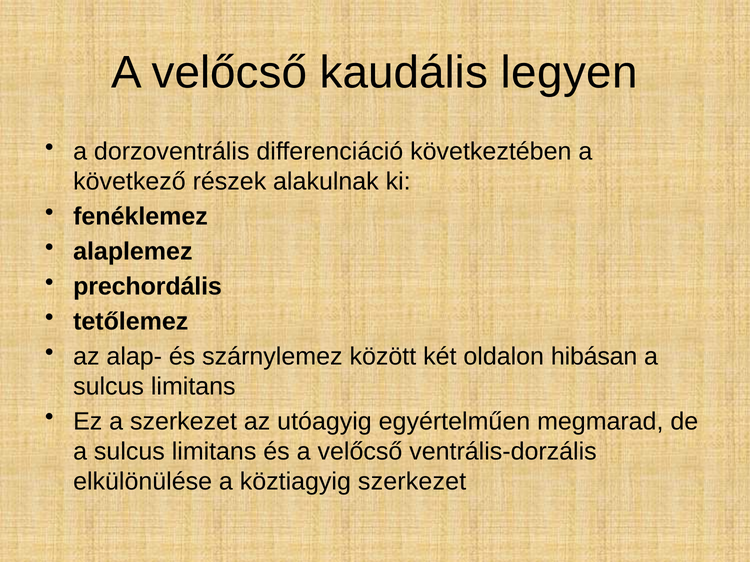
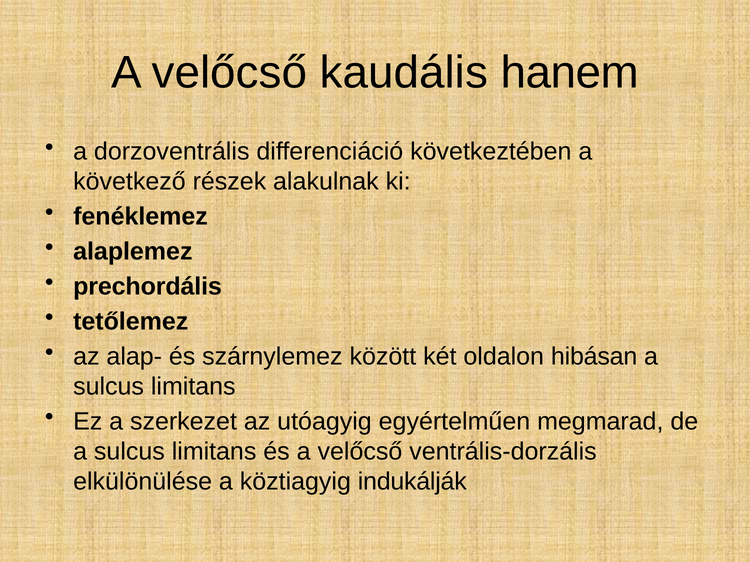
legyen: legyen -> hanem
köztiagyig szerkezet: szerkezet -> indukálják
